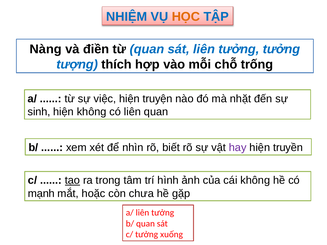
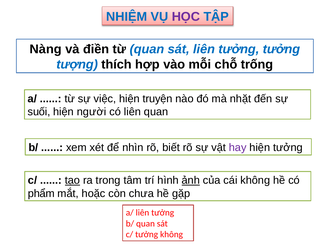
HỌC colour: orange -> purple
sinh: sinh -> suối
hiện không: không -> người
hiện truyền: truyền -> tưởng
ảnh underline: none -> present
mạnh: mạnh -> phẩm
tưởng xuống: xuống -> không
